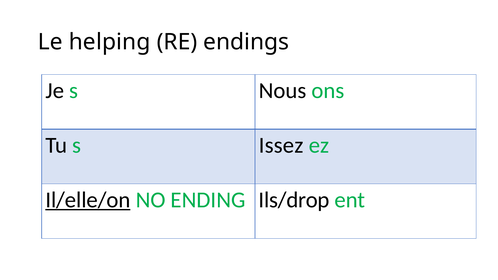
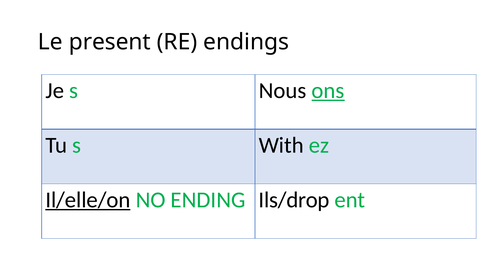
helping: helping -> present
ons underline: none -> present
Issez: Issez -> With
